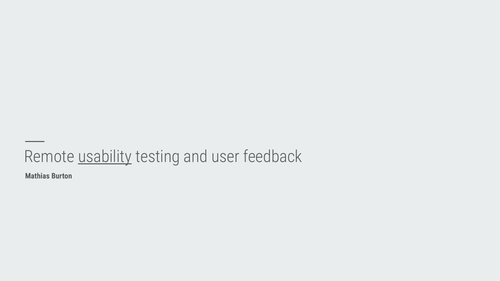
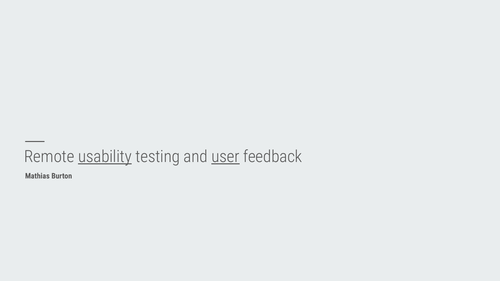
user underline: none -> present
